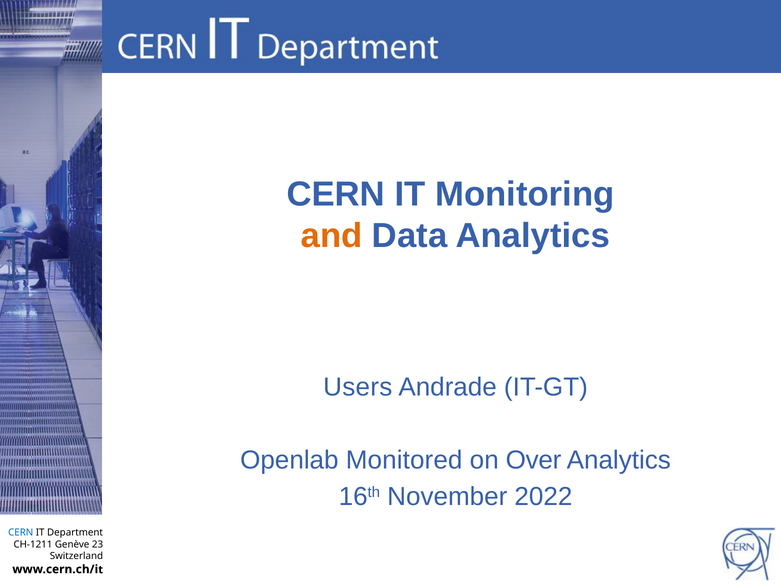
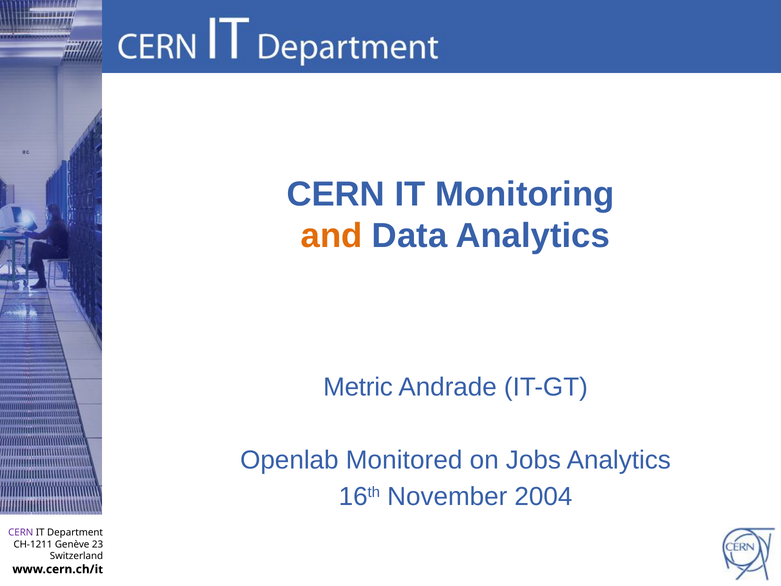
Users: Users -> Metric
Over: Over -> Jobs
2022: 2022 -> 2004
CERN at (21, 532) colour: blue -> purple
